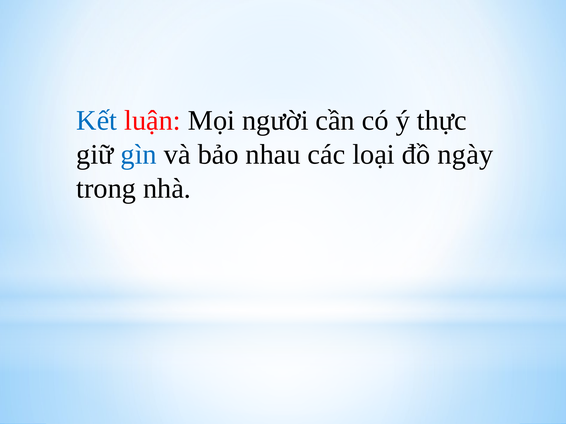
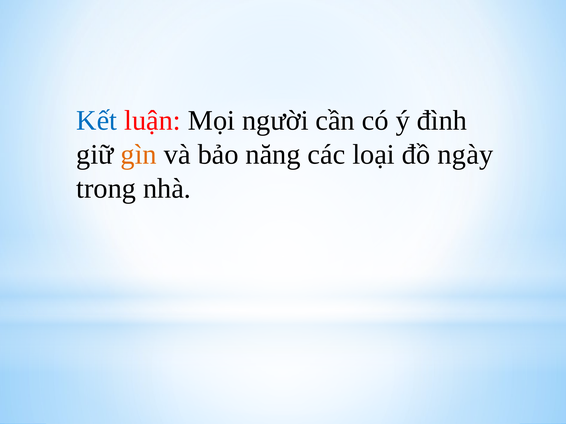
thực: thực -> đình
gìn colour: blue -> orange
nhau: nhau -> năng
